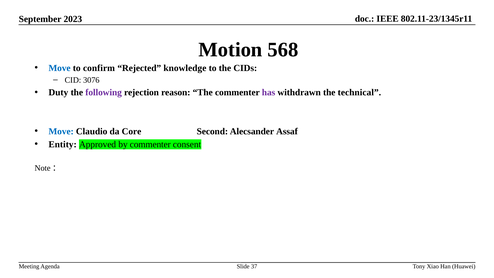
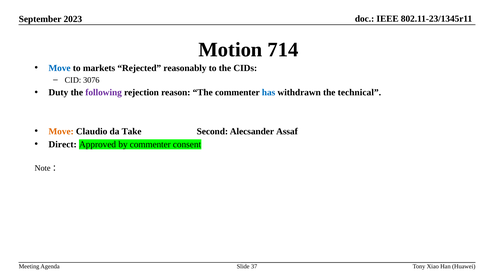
568: 568 -> 714
confirm: confirm -> markets
knowledge: knowledge -> reasonably
has colour: purple -> blue
Move at (61, 131) colour: blue -> orange
Core: Core -> Take
Entity: Entity -> Direct
